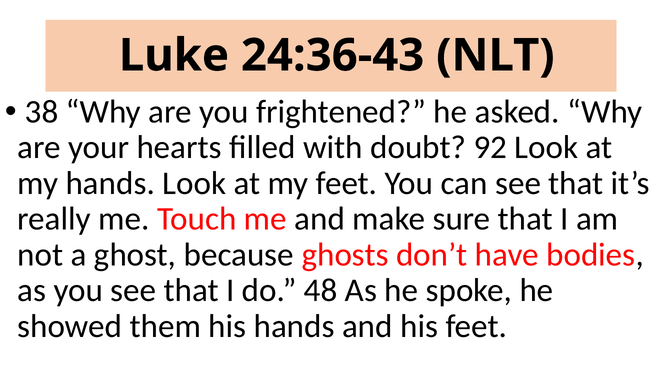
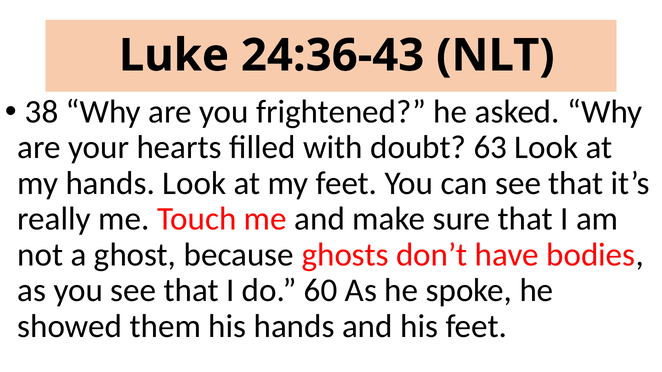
92: 92 -> 63
48: 48 -> 60
